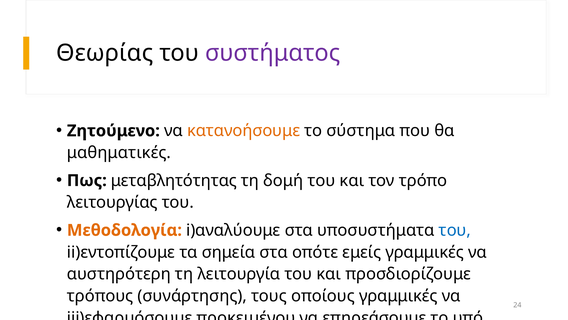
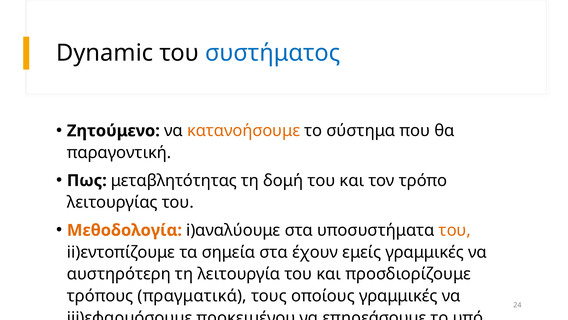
Θεωρίας: Θεωρίας -> Dynamic
συστήματος colour: purple -> blue
μαθηματικές: μαθηματικές -> παραγοντική
του at (455, 230) colour: blue -> orange
οπότε: οπότε -> έχουν
συνάρτησης: συνάρτησης -> πραγματικά
